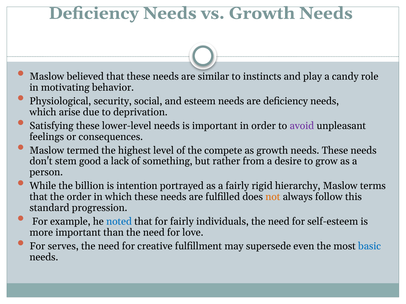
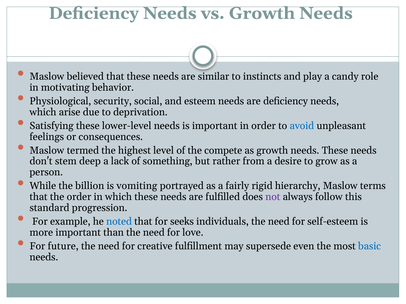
avoid colour: purple -> blue
good: good -> deep
intention: intention -> vomiting
not colour: orange -> purple
for fairly: fairly -> seeks
serves: serves -> future
